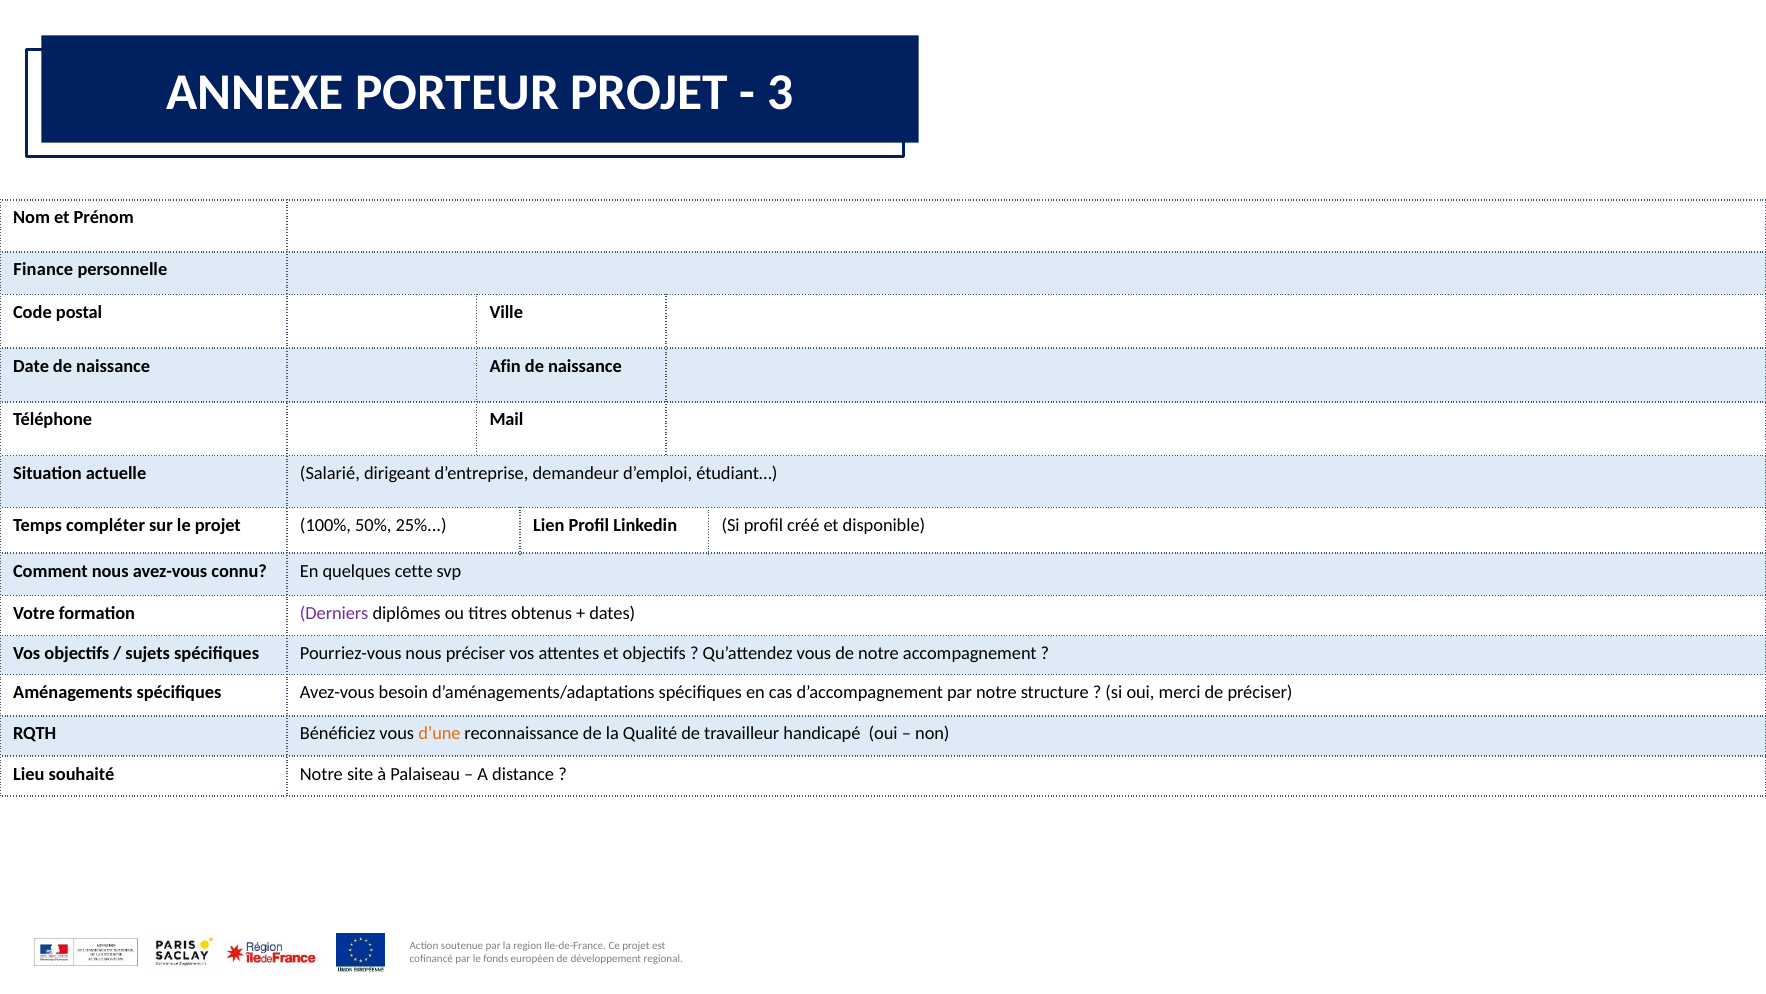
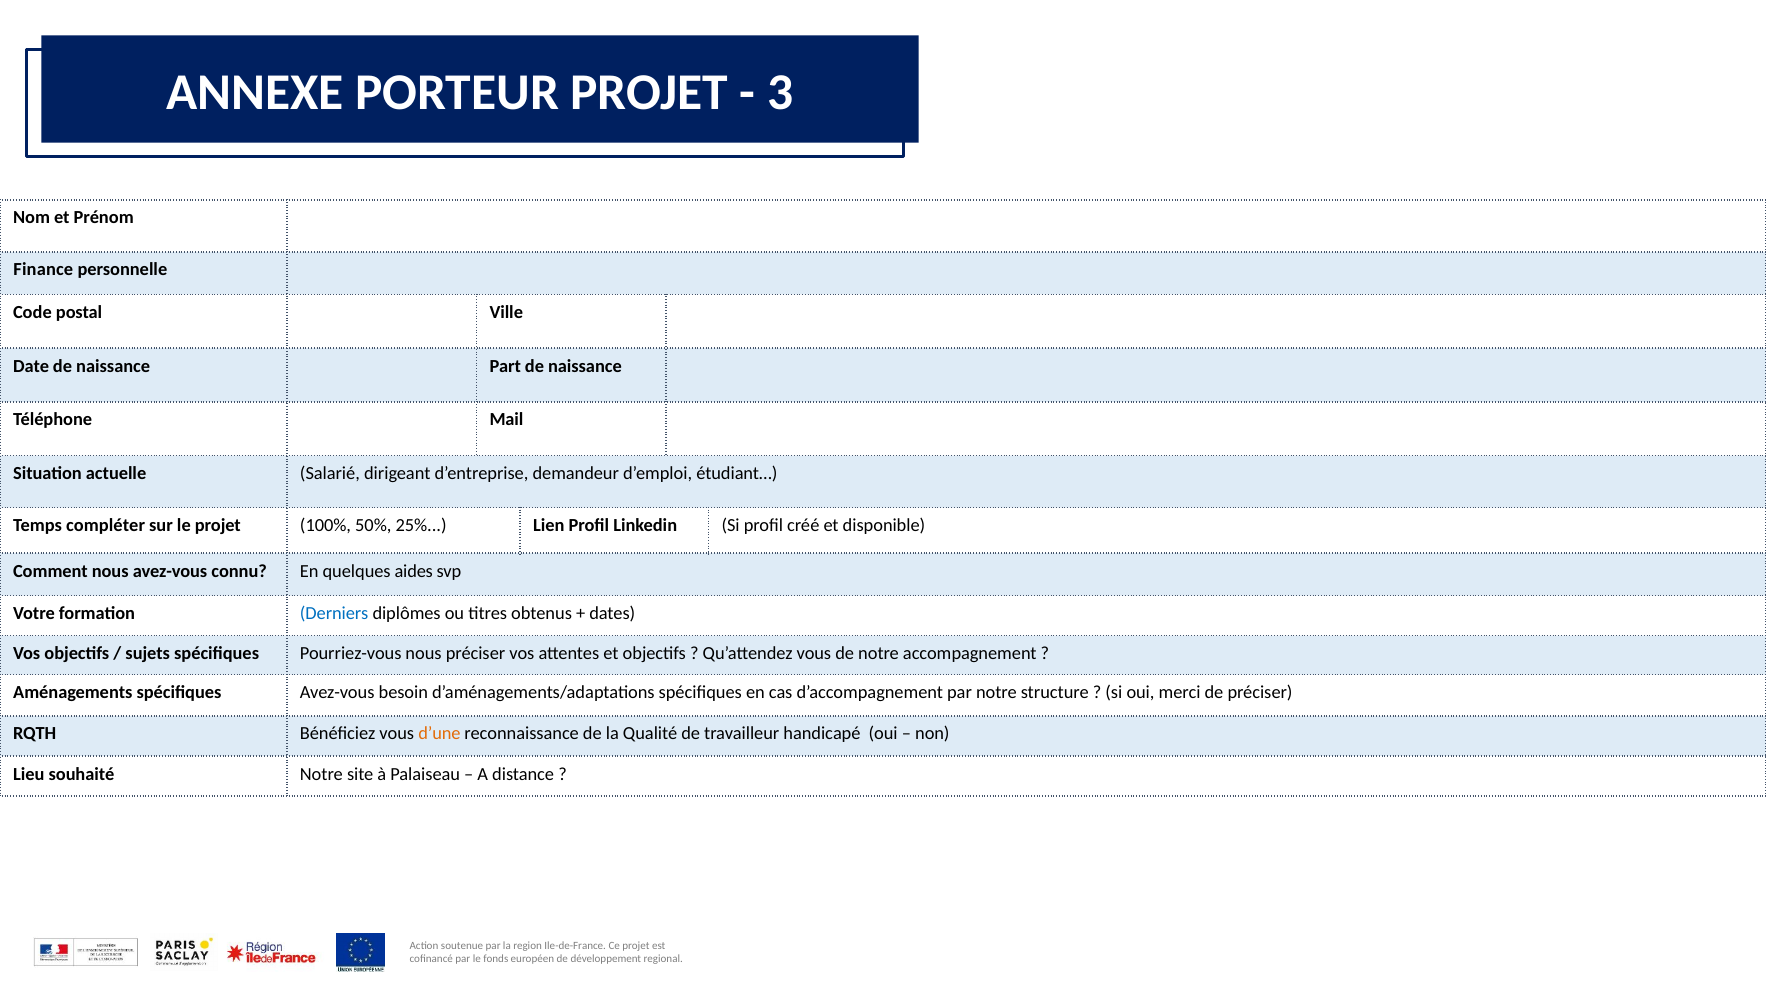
Afin: Afin -> Part
cette: cette -> aides
Derniers colour: purple -> blue
